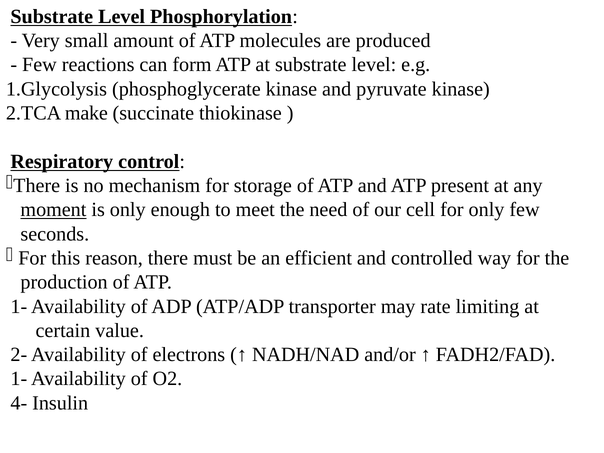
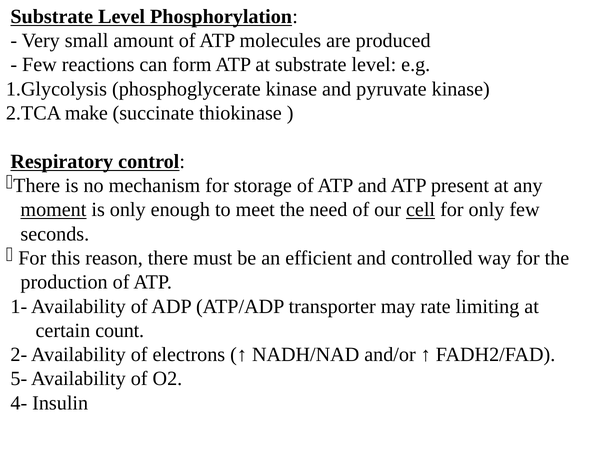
cell underline: none -> present
value: value -> count
1- at (19, 379): 1- -> 5-
